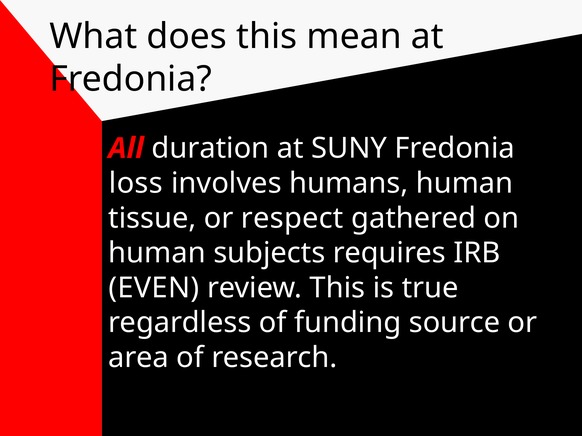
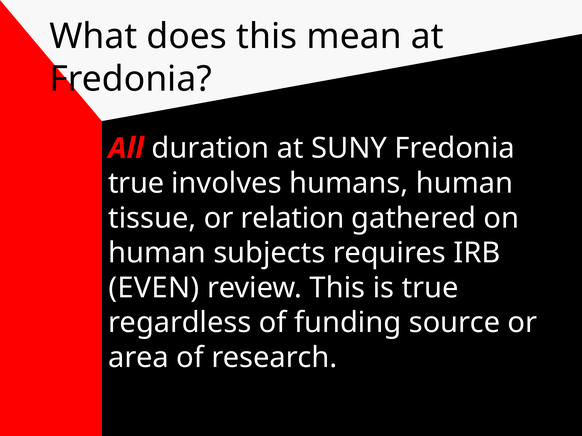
loss at (136, 183): loss -> true
respect: respect -> relation
